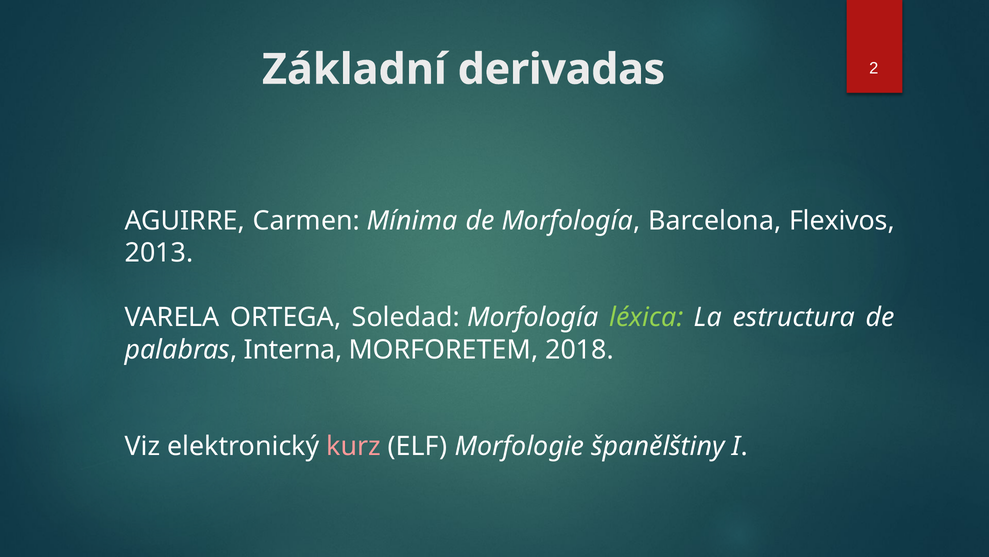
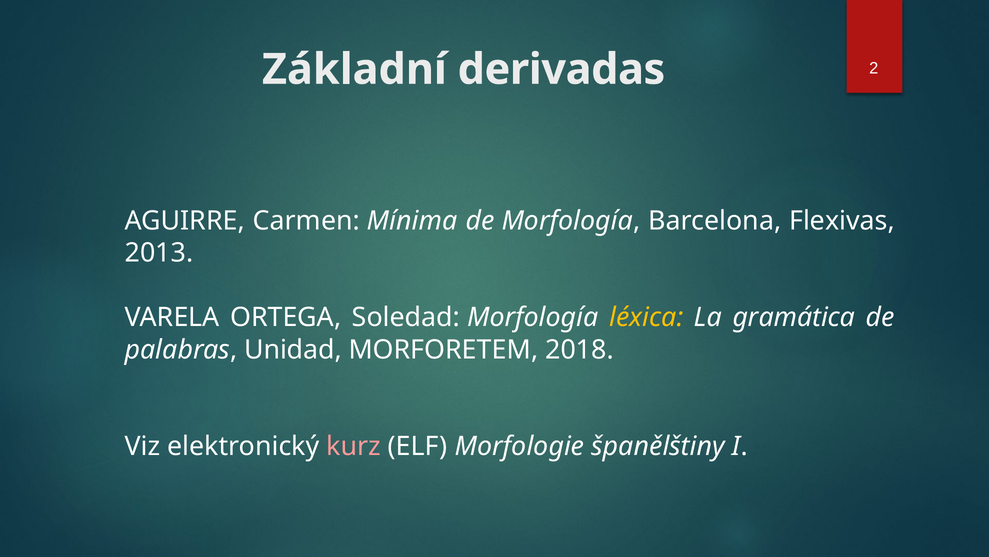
Flexivos: Flexivos -> Flexivas
léxica colour: light green -> yellow
estructura: estructura -> gramática
Interna: Interna -> Unidad
